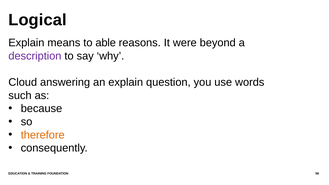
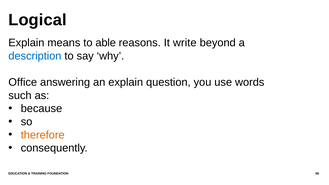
were: were -> write
description colour: purple -> blue
Cloud: Cloud -> Office
